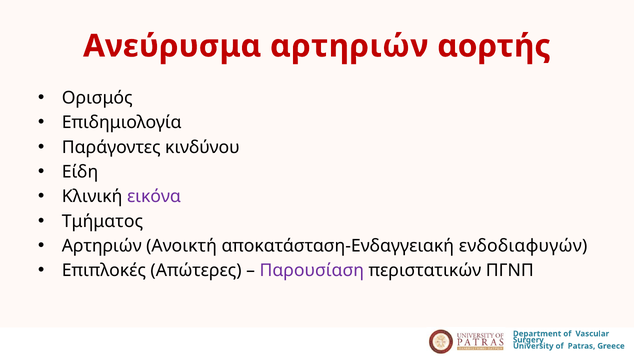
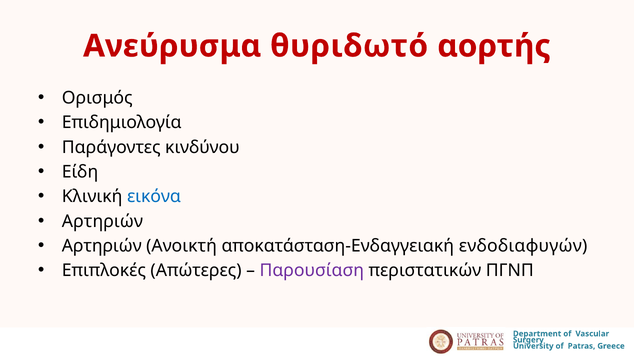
Ανεύρυσμα αρτηριών: αρτηριών -> θυριδωτό
εικόνα colour: purple -> blue
Τμήματος at (102, 222): Τμήματος -> Αρτηριών
